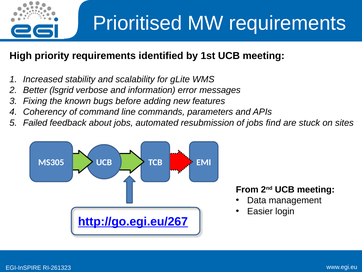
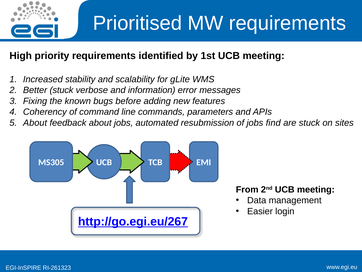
Better lsgrid: lsgrid -> stuck
Failed at (35, 123): Failed -> About
